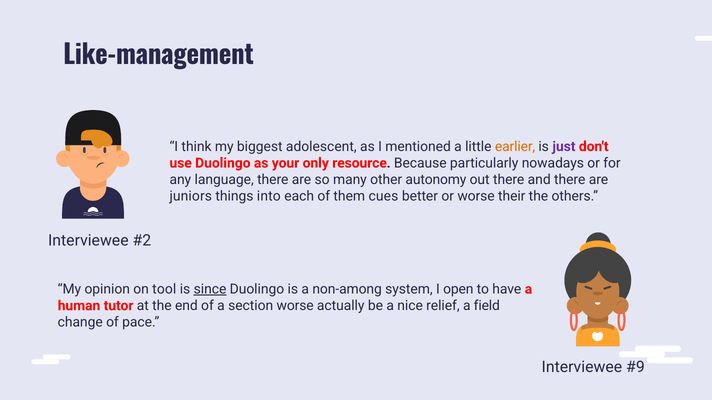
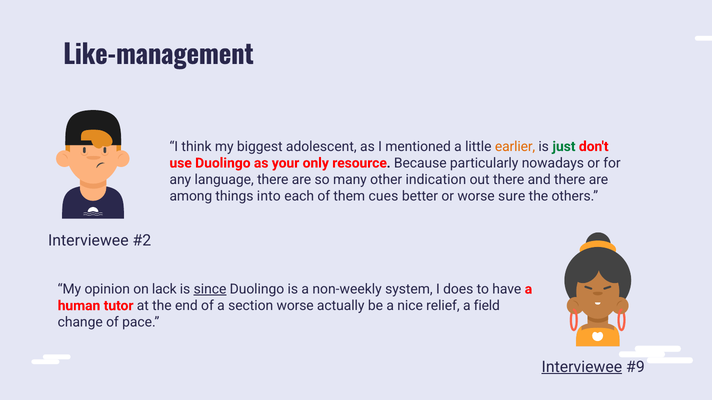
just colour: purple -> green
autonomy: autonomy -> indication
juniors: juniors -> among
their: their -> sure
tool: tool -> lack
non-among: non-among -> non-weekly
open: open -> does
Interviewee at (582, 367) underline: none -> present
